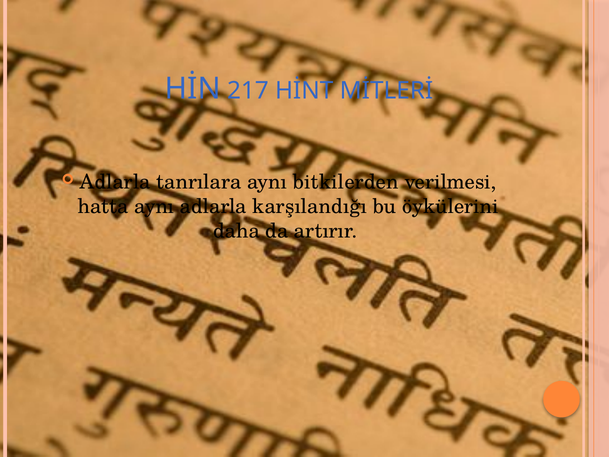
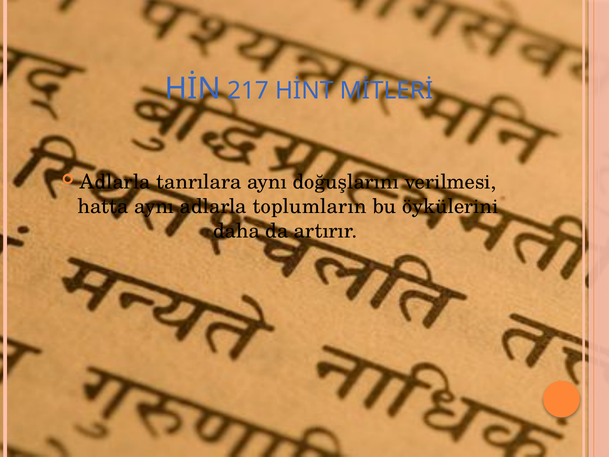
bitkilerden: bitkilerden -> doğuşlarını
karşılandığı: karşılandığı -> toplumların
